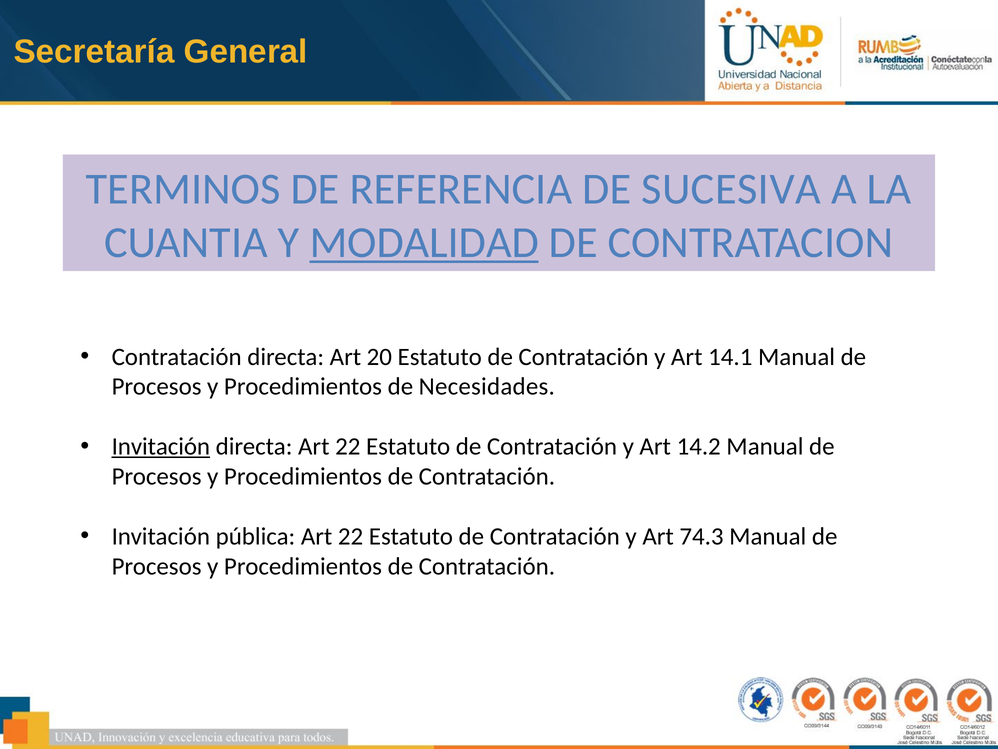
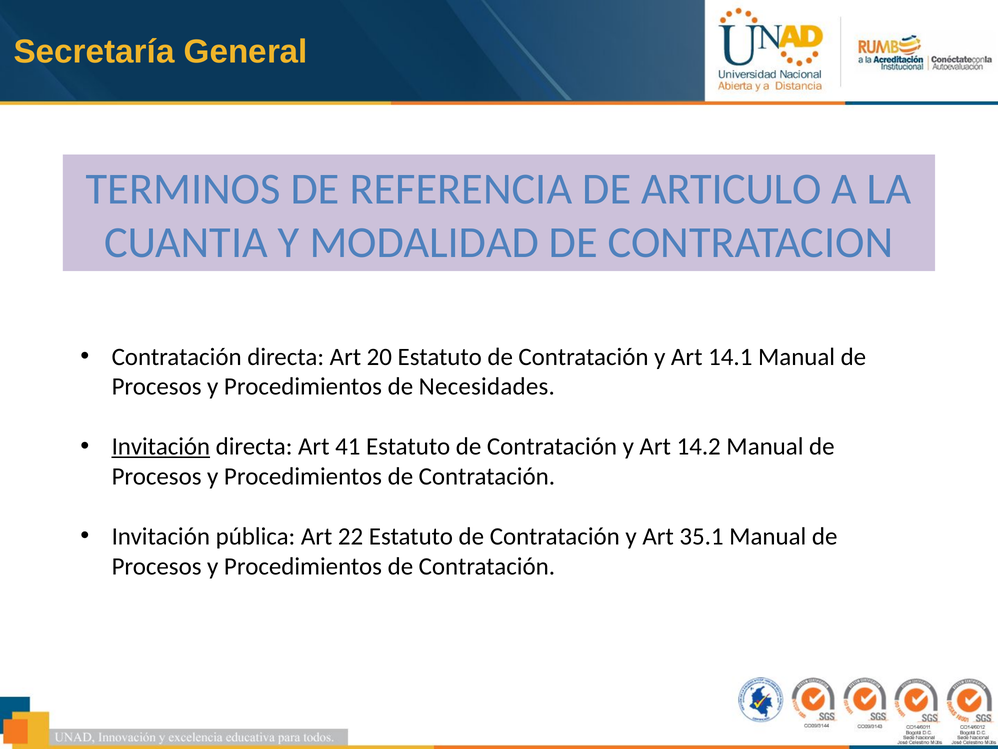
SUCESIVA: SUCESIVA -> ARTICULO
MODALIDAD underline: present -> none
directa Art 22: 22 -> 41
74.3: 74.3 -> 35.1
